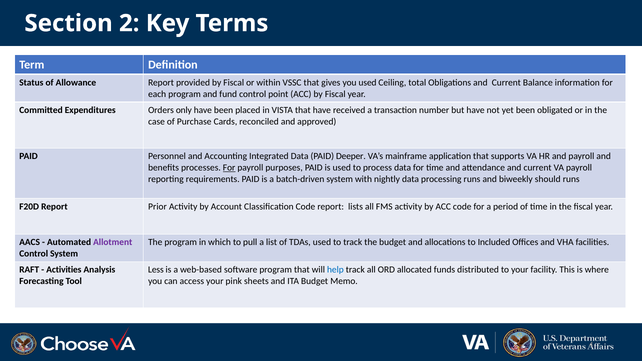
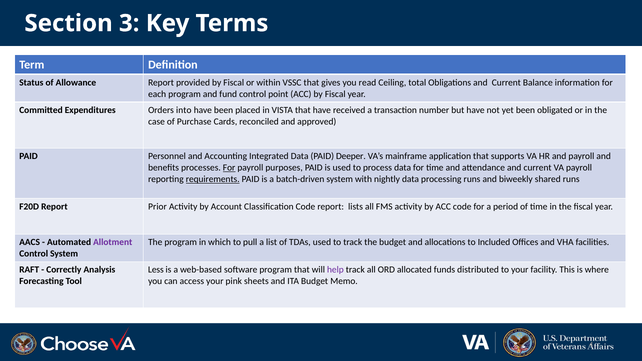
2: 2 -> 3
you used: used -> read
only: only -> into
requirements underline: none -> present
should: should -> shared
Activities: Activities -> Correctly
help colour: blue -> purple
